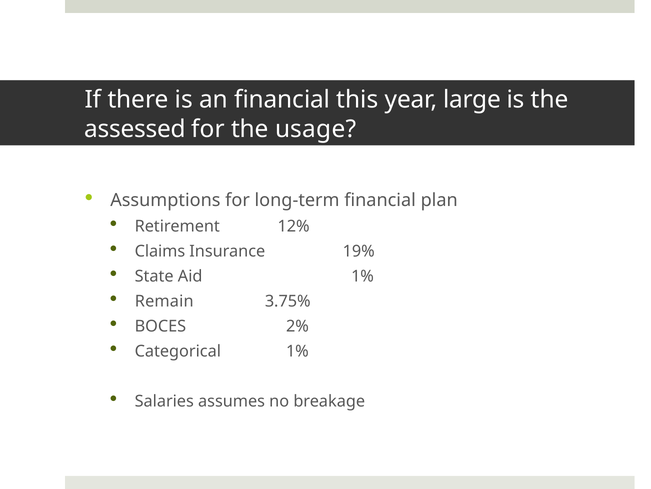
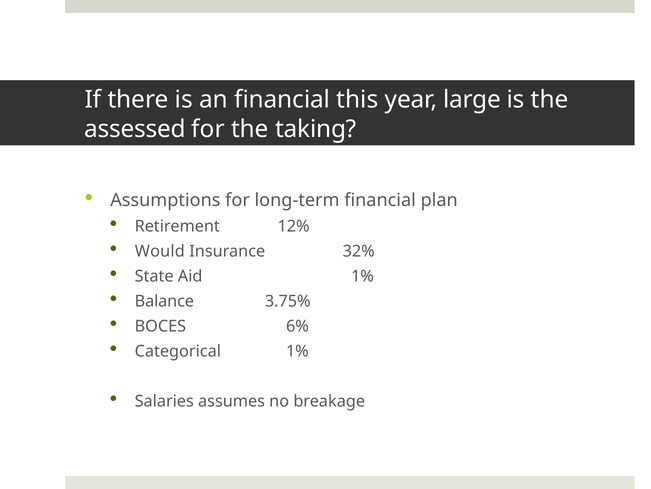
usage: usage -> taking
Claims: Claims -> Would
19%: 19% -> 32%
Remain: Remain -> Balance
2%: 2% -> 6%
